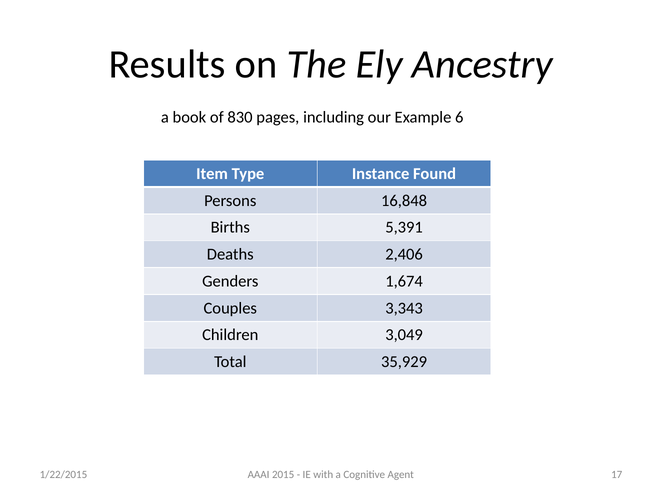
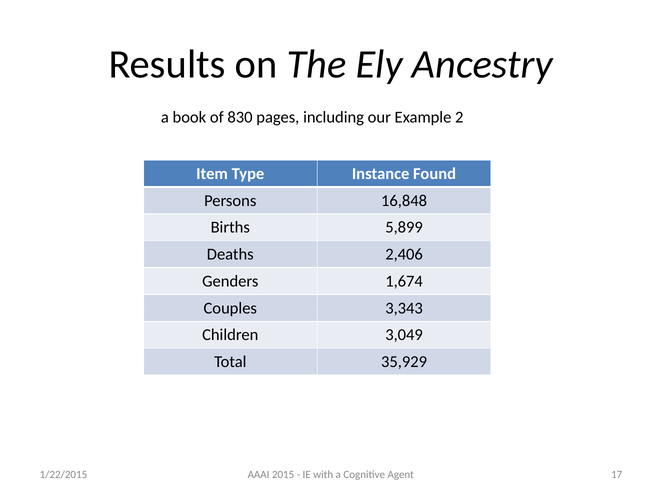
6: 6 -> 2
5,391: 5,391 -> 5,899
